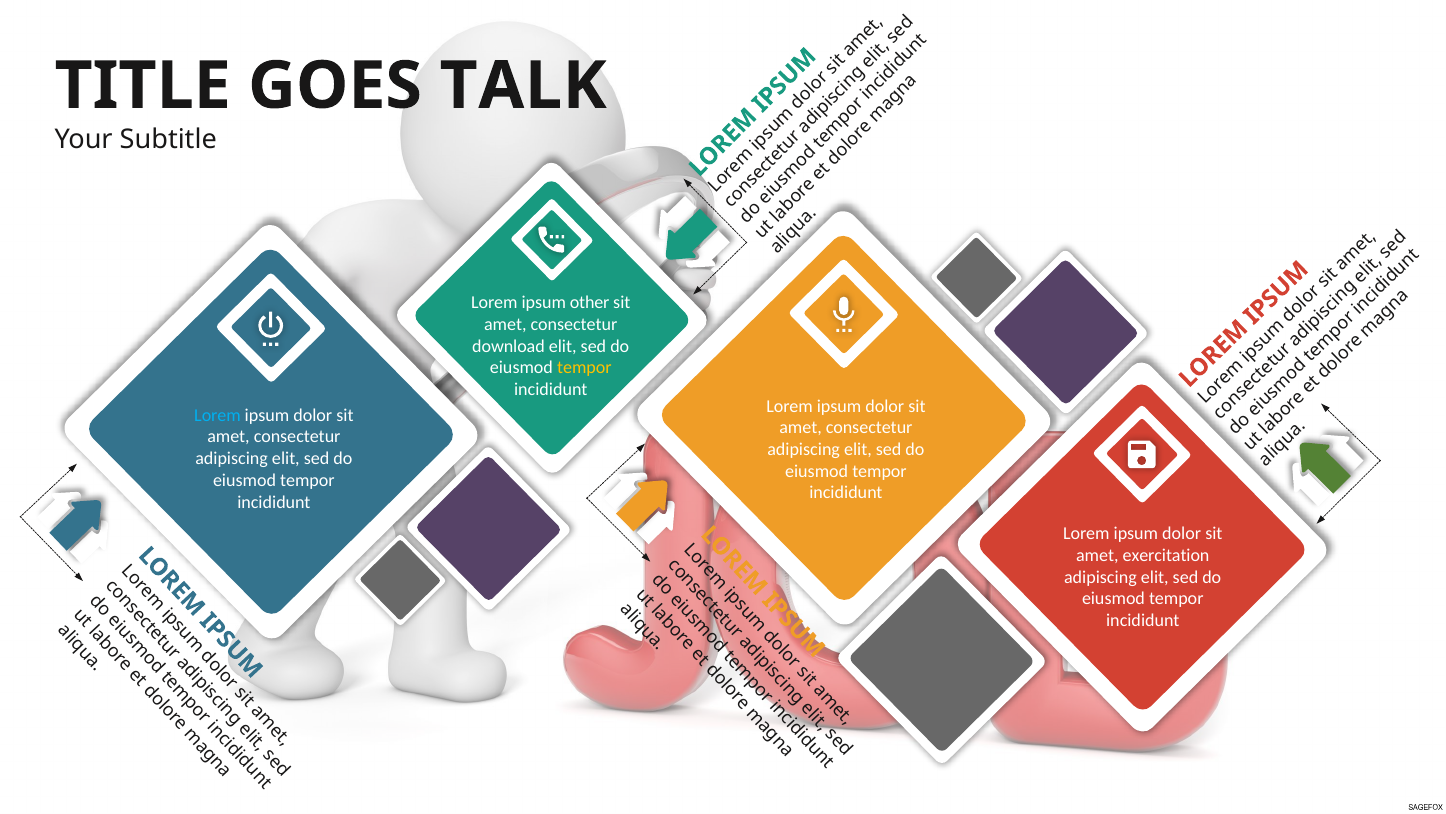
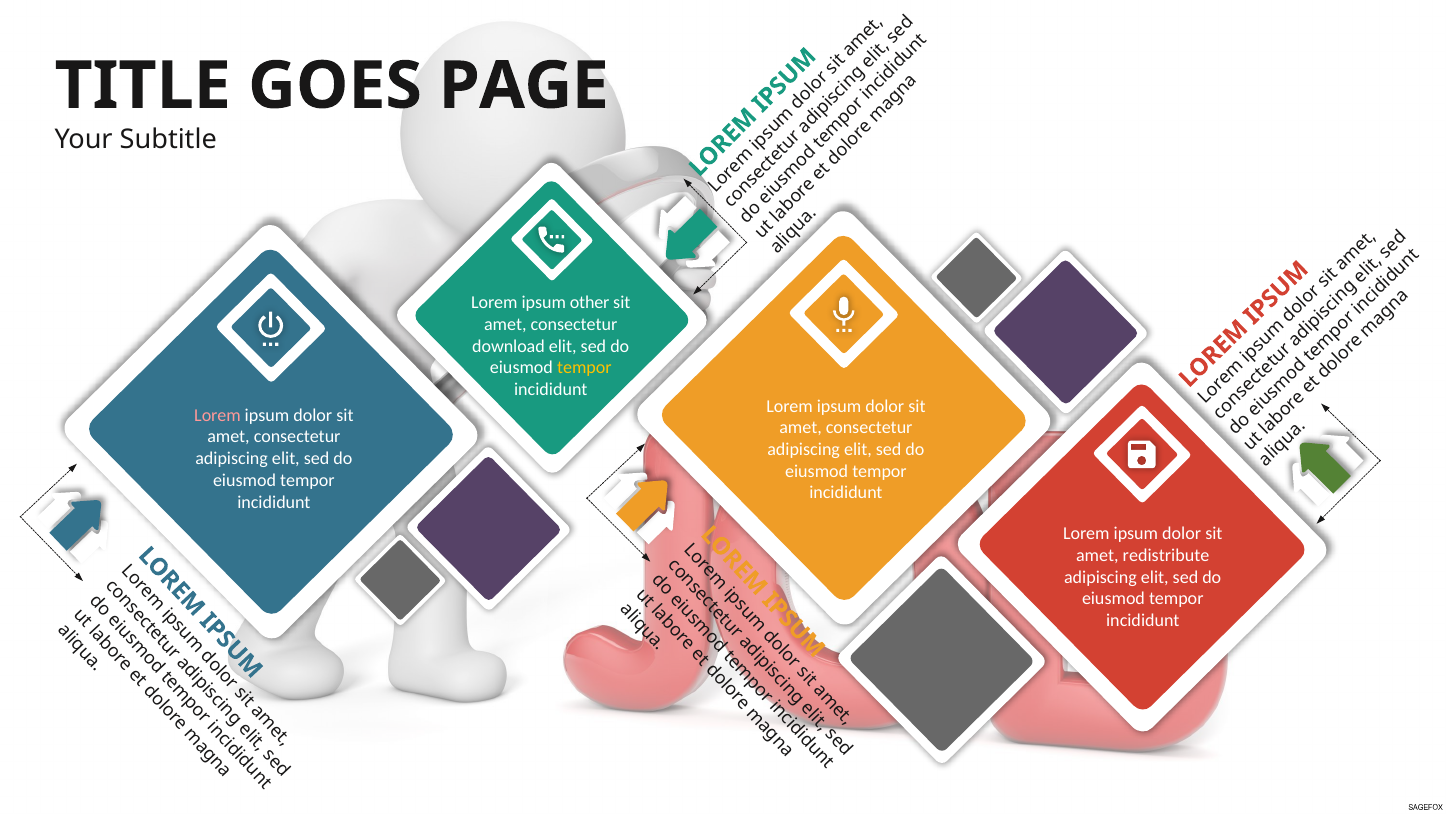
TALK: TALK -> PAGE
Lorem at (218, 415) colour: light blue -> pink
exercitation: exercitation -> redistribute
